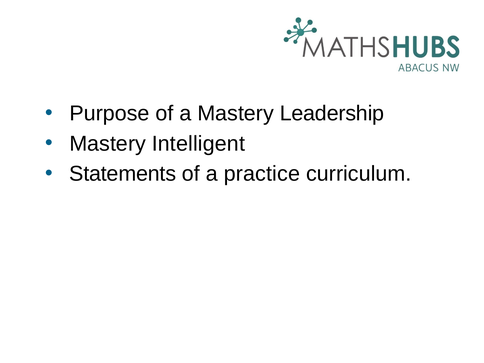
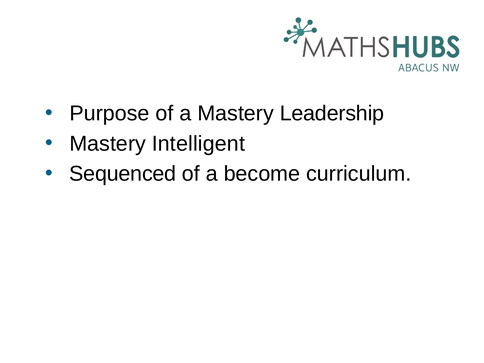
Statements: Statements -> Sequenced
practice: practice -> become
